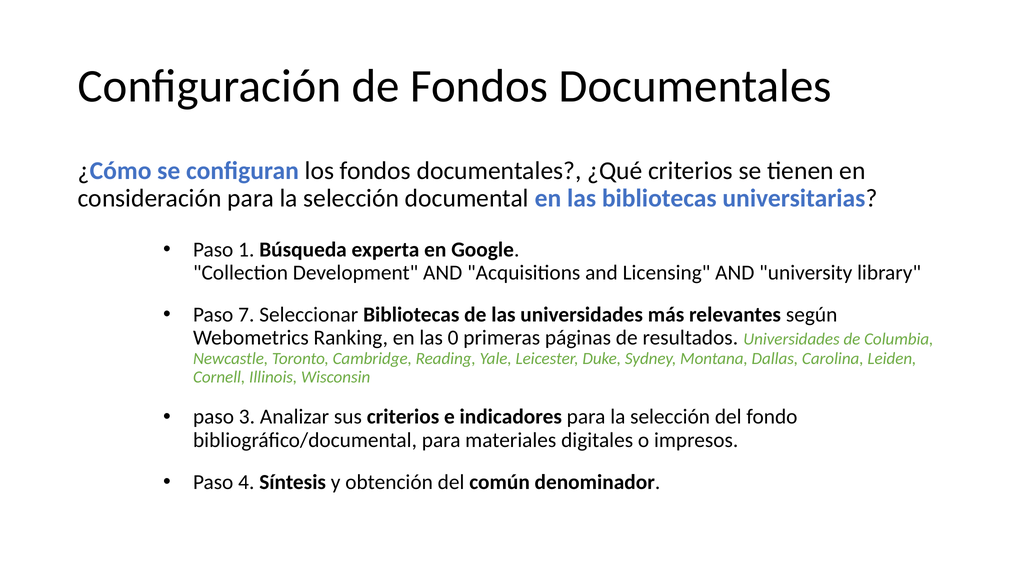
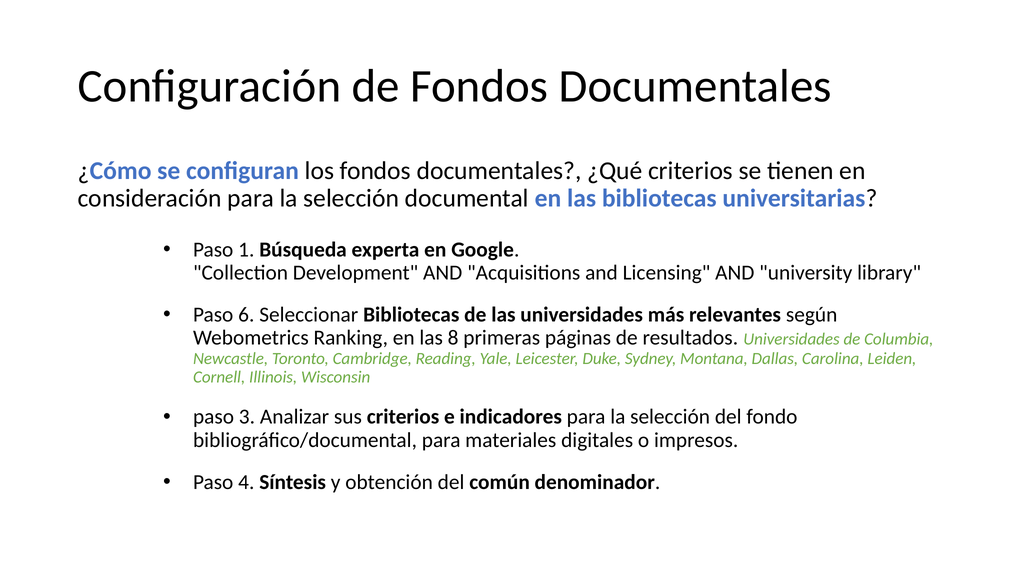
7: 7 -> 6
0: 0 -> 8
